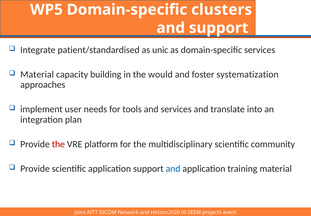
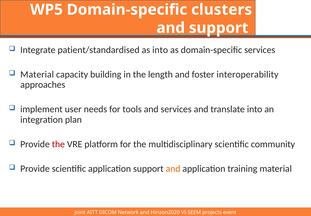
as unic: unic -> into
would: would -> length
systematization: systematization -> interoperability
and at (173, 168) colour: blue -> orange
